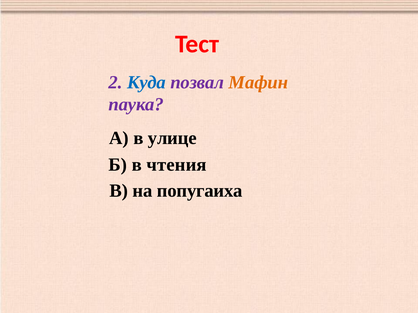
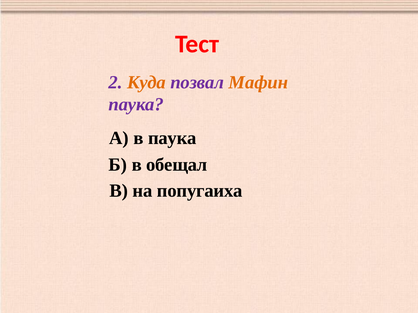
Куда colour: blue -> orange
в улице: улице -> паука
чтения: чтения -> обещал
